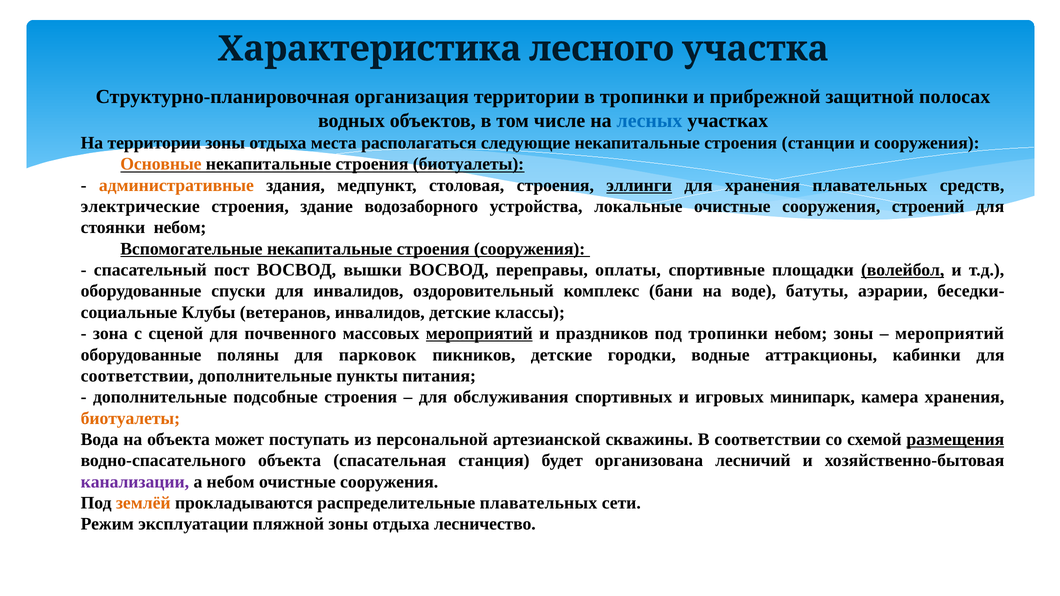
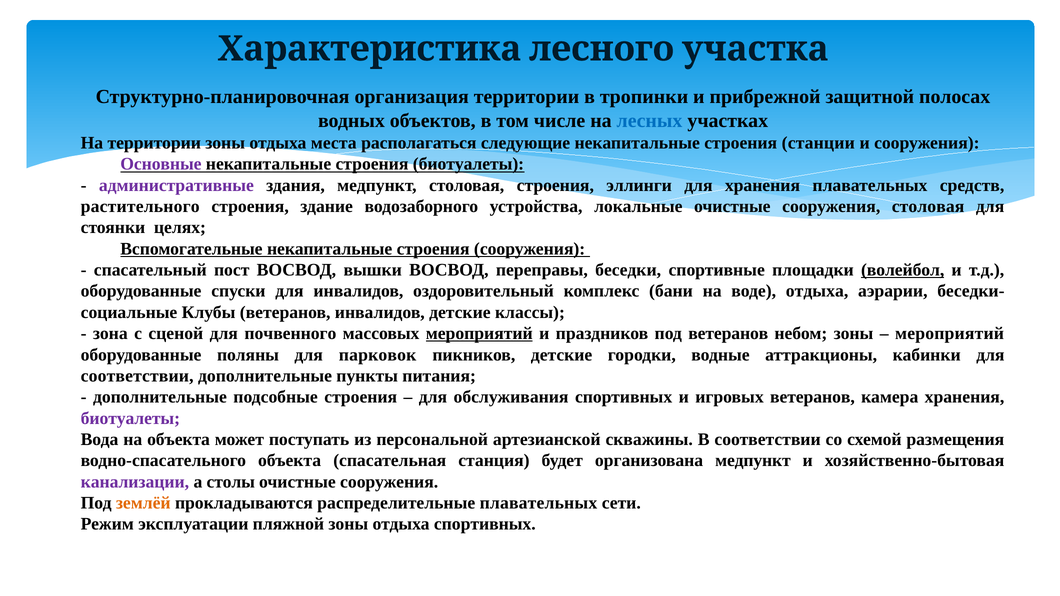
Основные colour: orange -> purple
административные colour: orange -> purple
эллинги underline: present -> none
электрические: электрические -> растительного
сооружения строений: строений -> столовая
стоянки небом: небом -> целях
оплаты: оплаты -> беседки
воде батуты: батуты -> отдыха
под тропинки: тропинки -> ветеранов
игровых минипарк: минипарк -> ветеранов
биотуалеты at (130, 418) colour: orange -> purple
размещения underline: present -> none
организована лесничий: лесничий -> медпункт
а небом: небом -> столы
отдыха лесничество: лесничество -> спортивных
